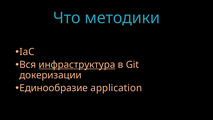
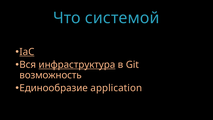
методики: методики -> системой
IaC underline: none -> present
докеризации: докеризации -> возможность
